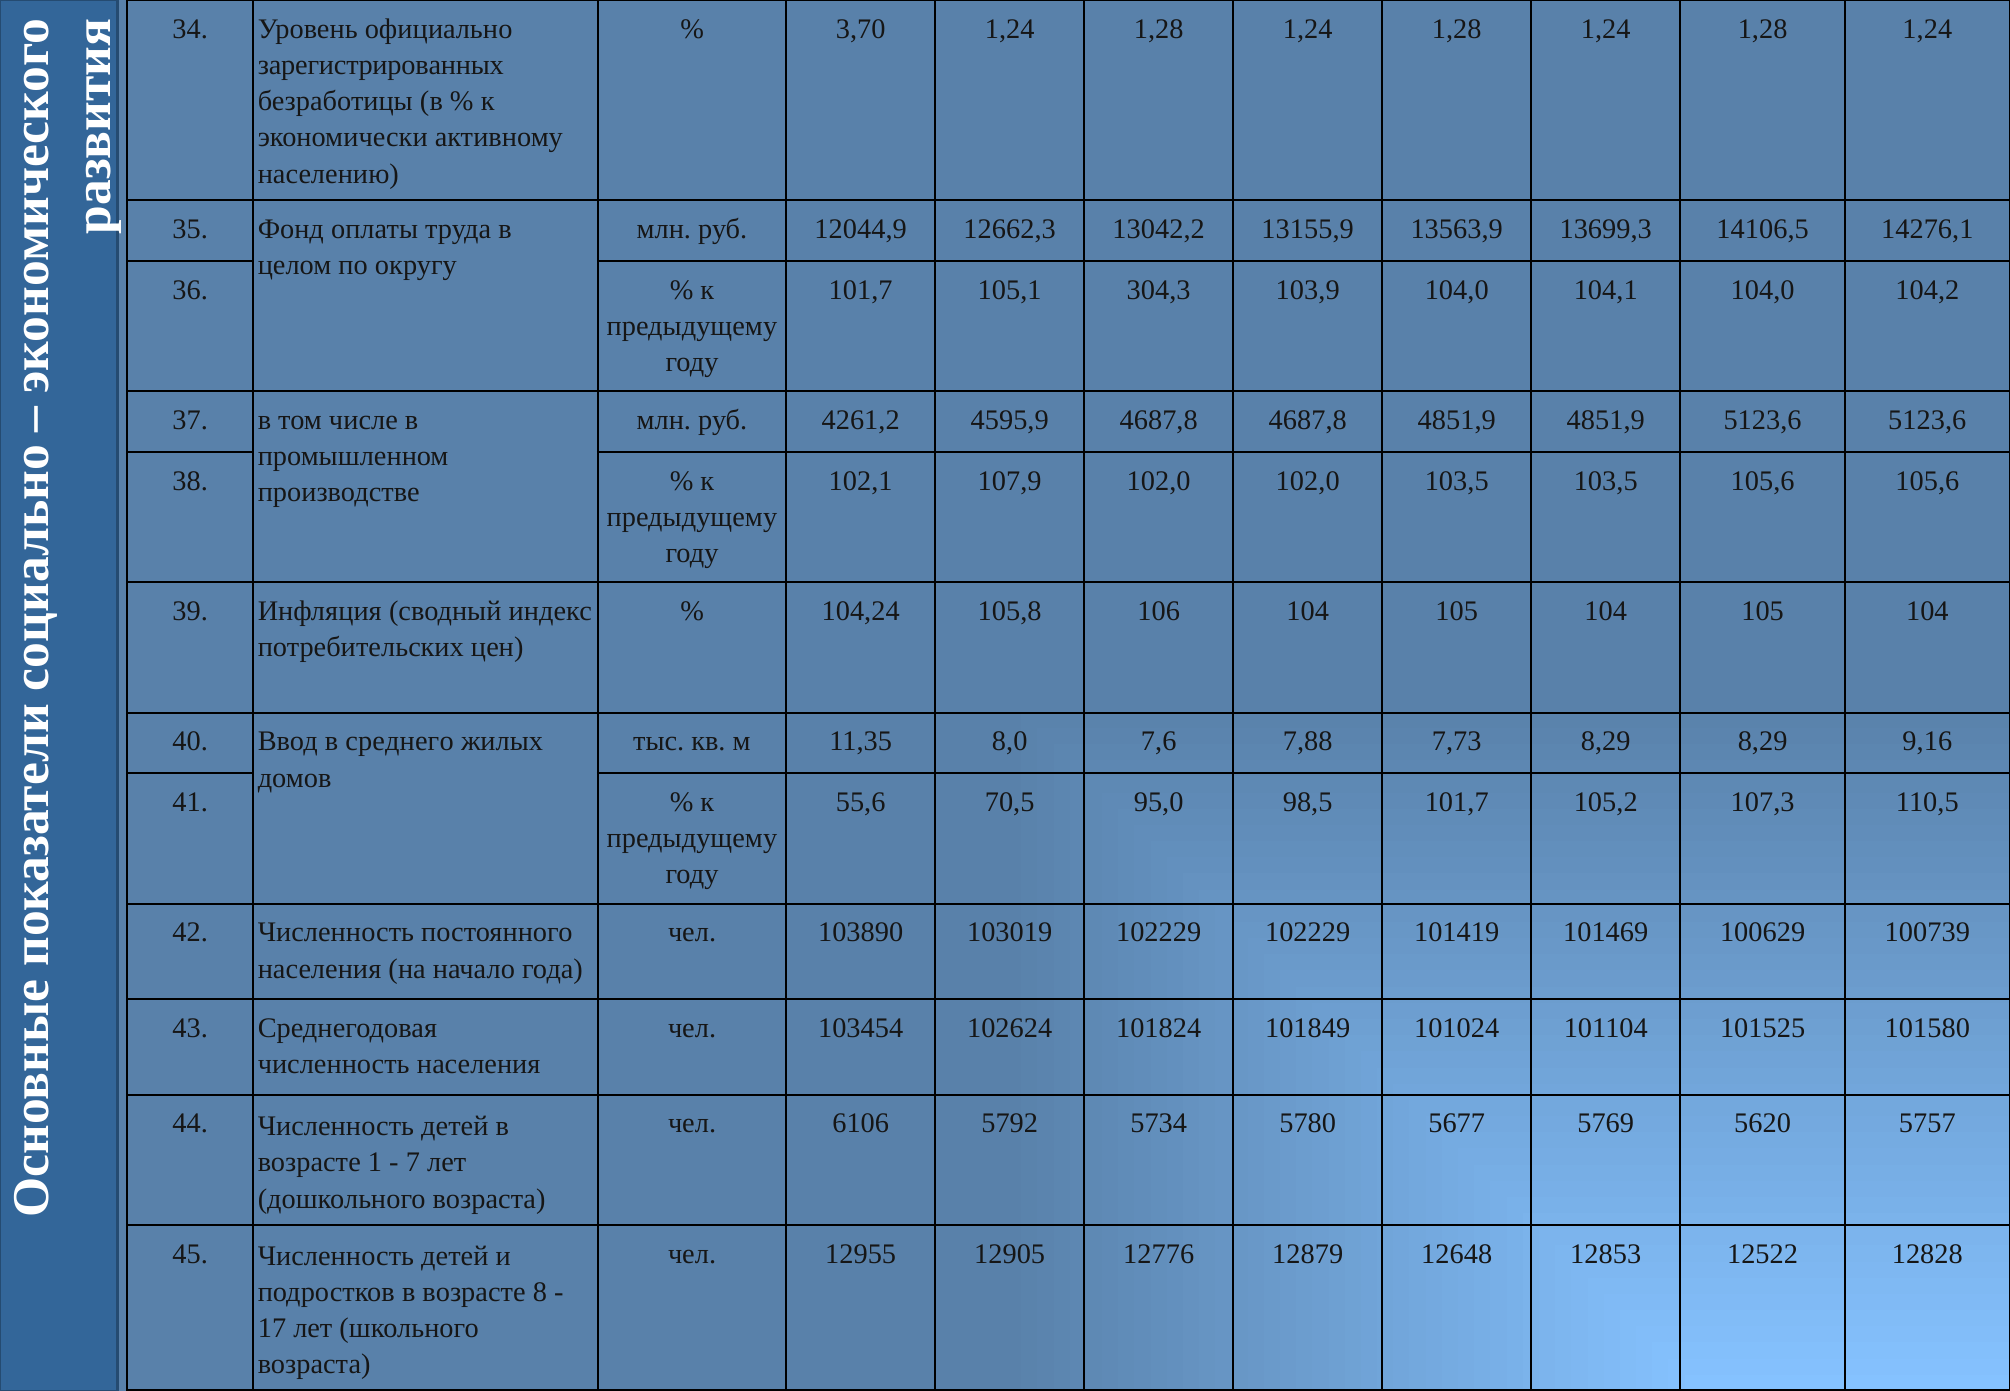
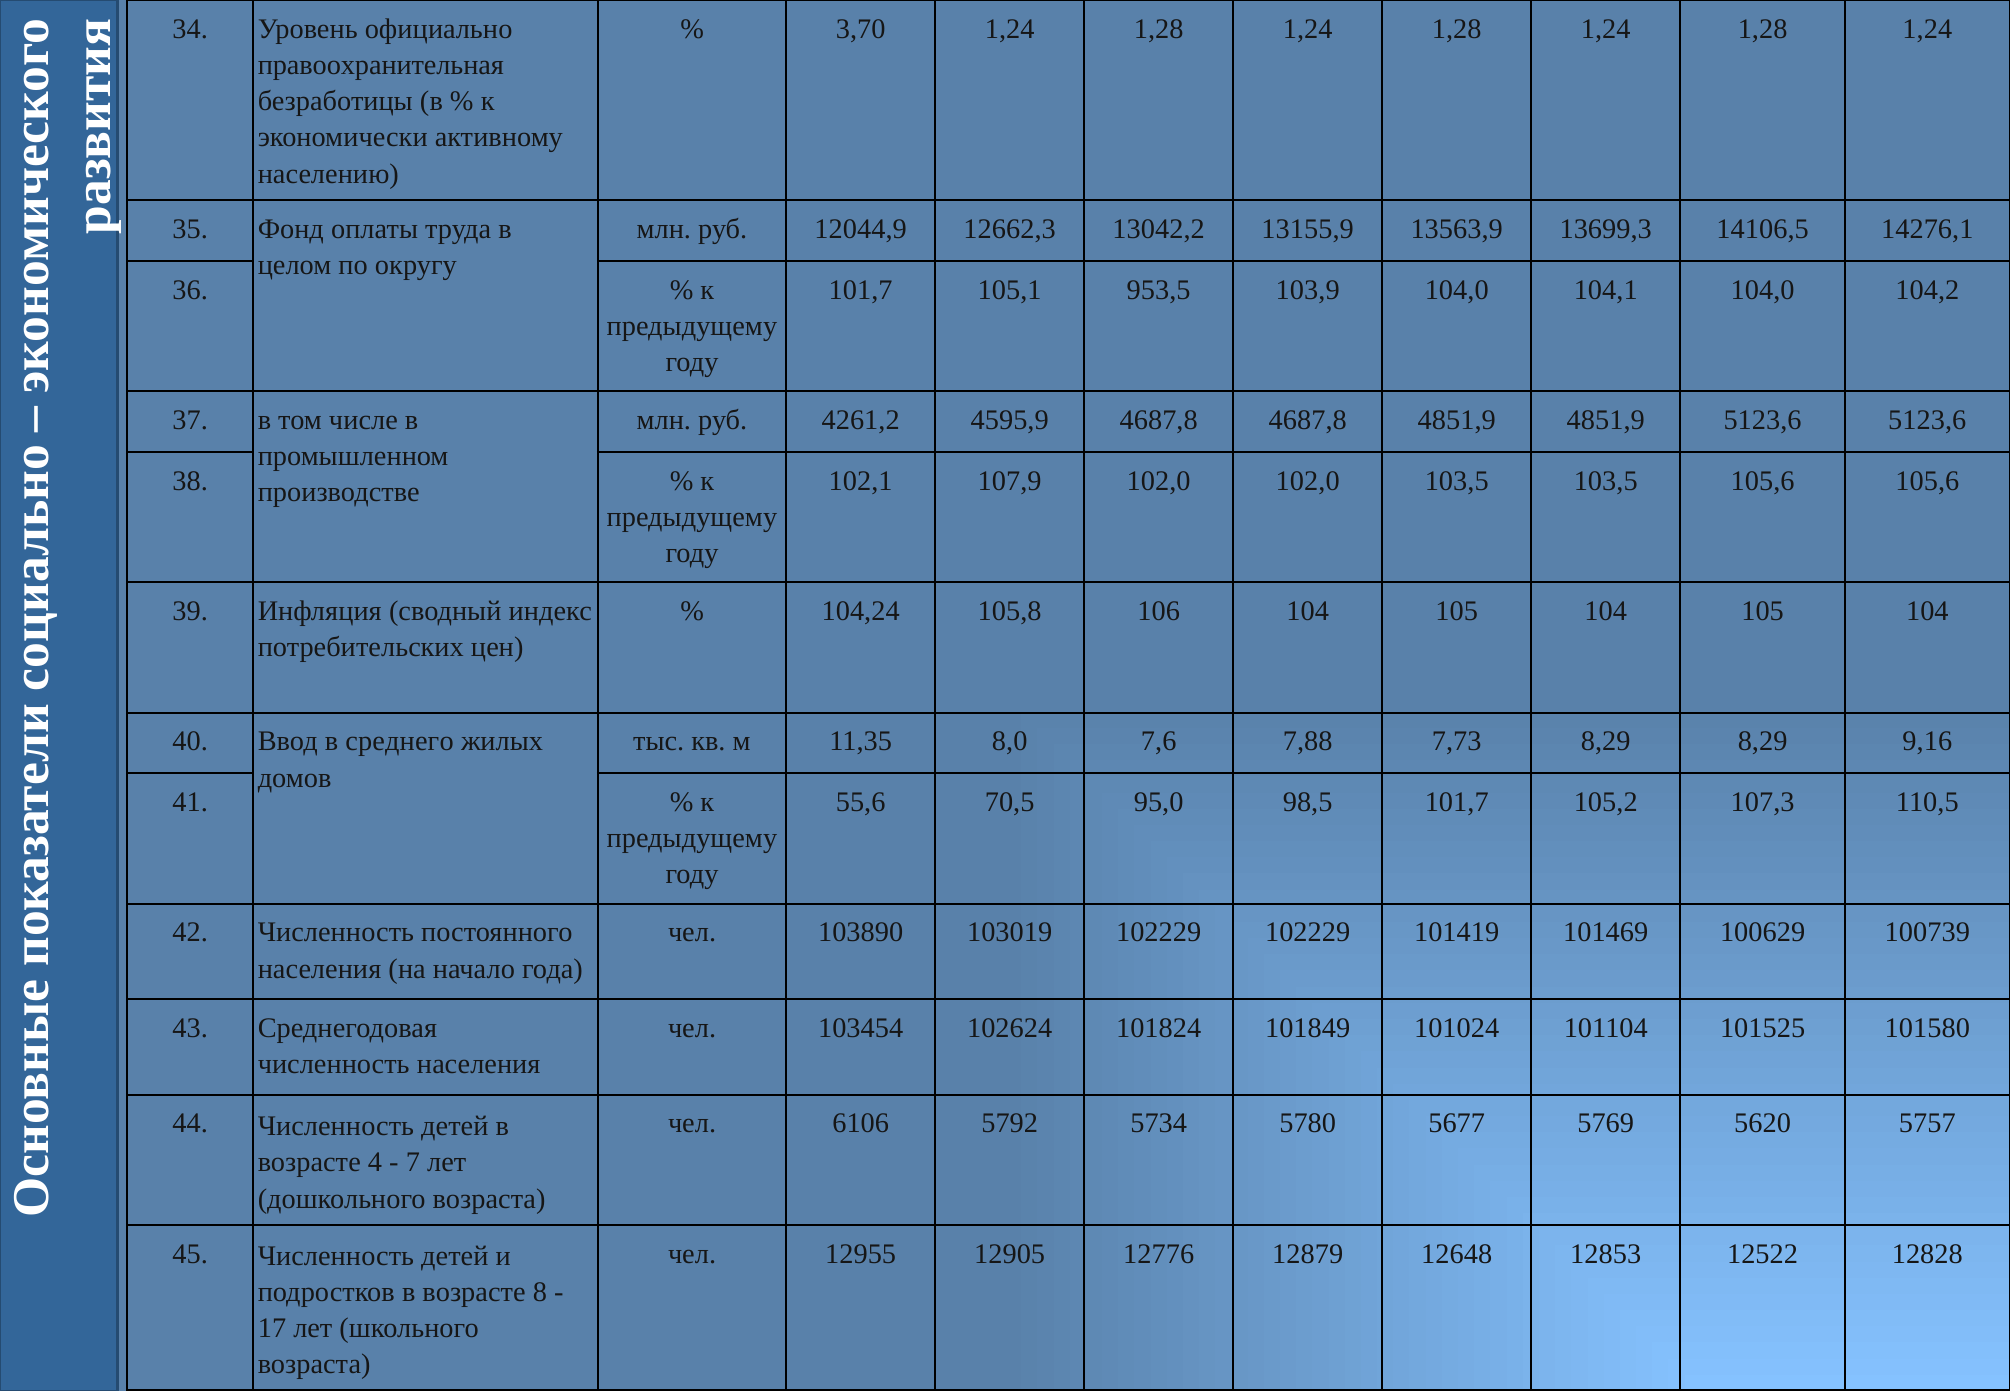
зарегистрированных: зарегистрированных -> правоохранительная
304,3: 304,3 -> 953,5
1: 1 -> 4
